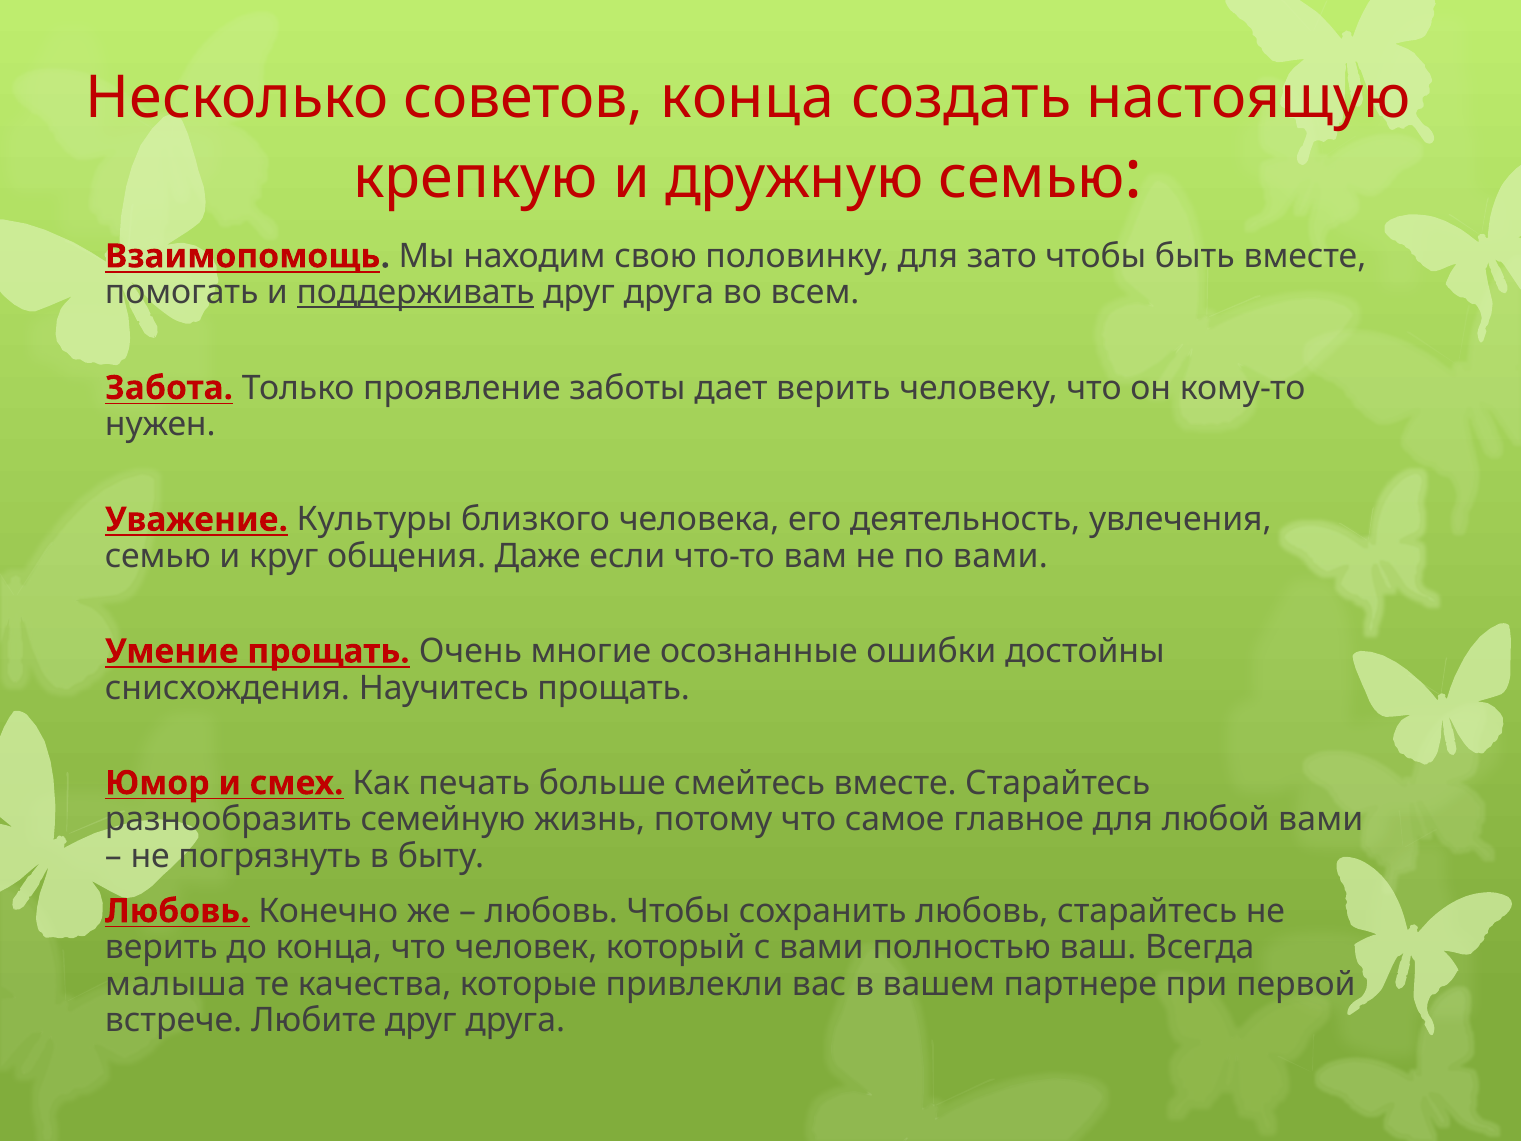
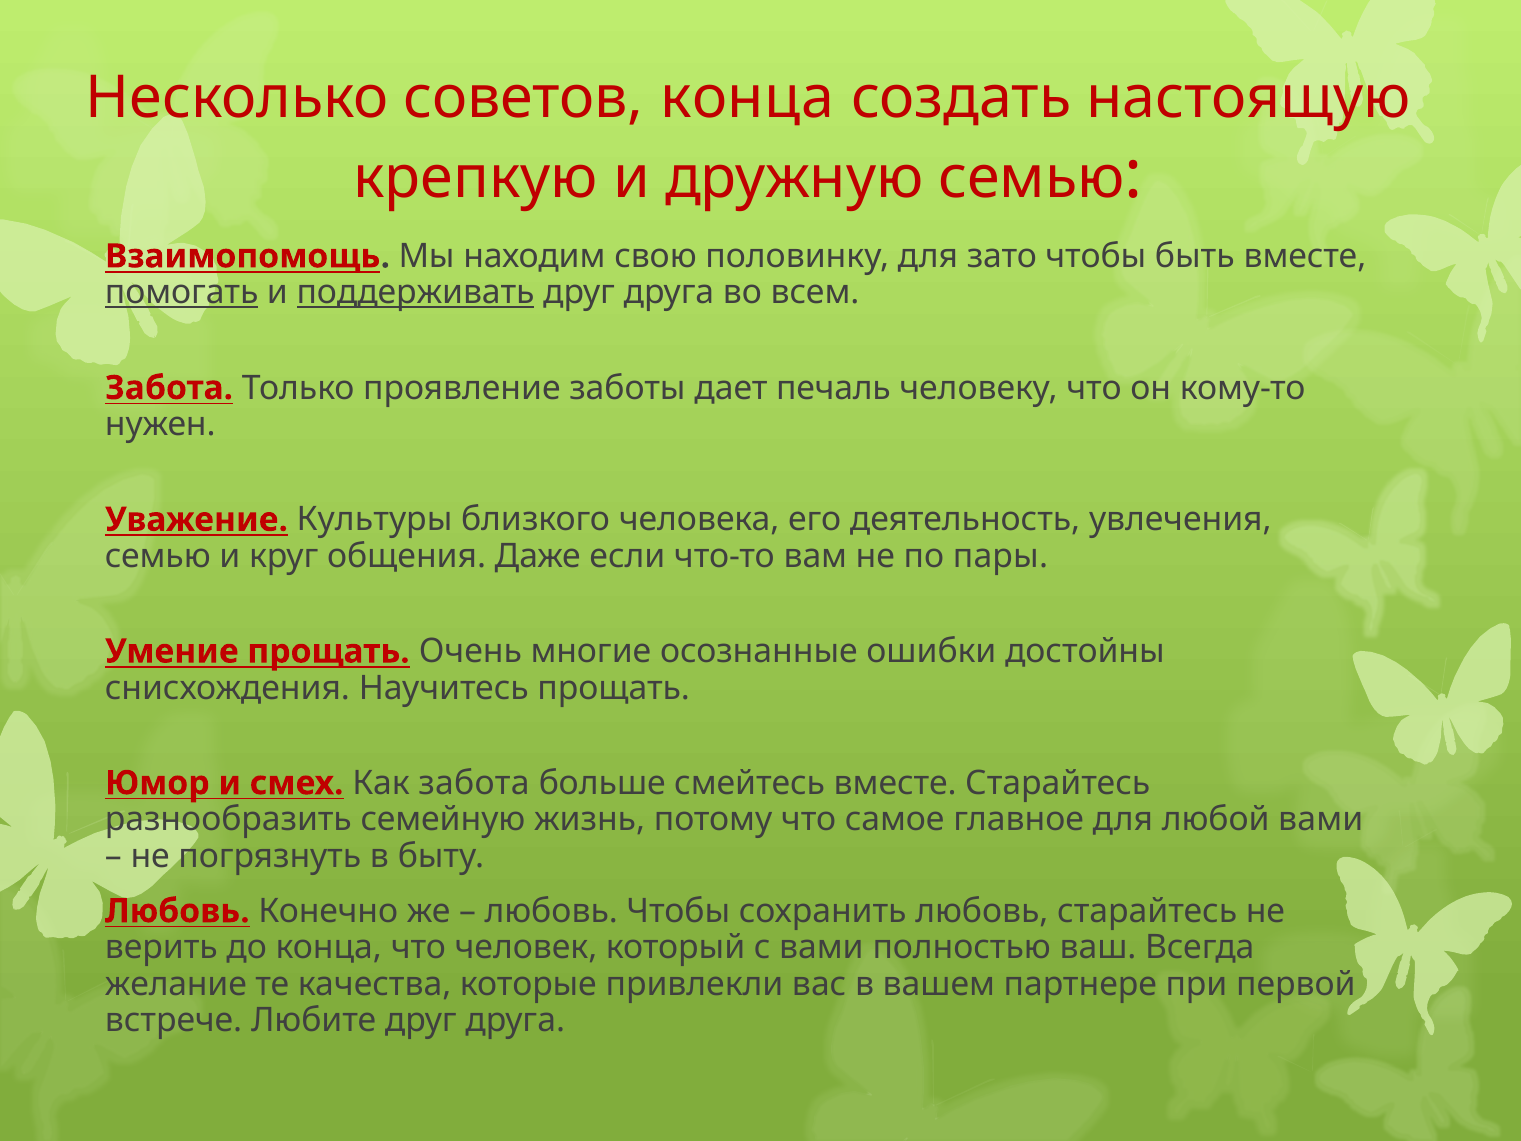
помогать underline: none -> present
дает верить: верить -> печаль
по вами: вами -> пары
Как печать: печать -> забота
малыша: малыша -> желание
